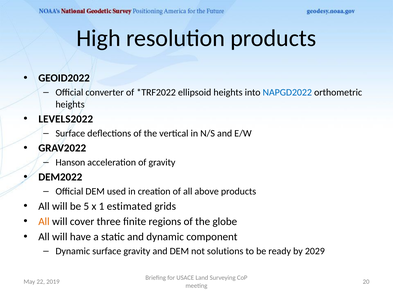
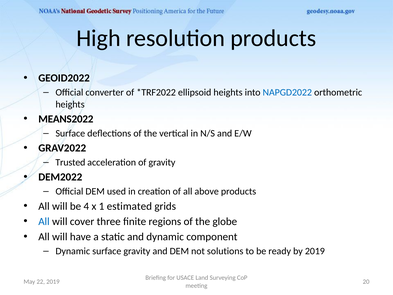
LEVELS2022: LEVELS2022 -> MEANS2022
Hanson: Hanson -> Trusted
5: 5 -> 4
All at (44, 221) colour: orange -> blue
by 2029: 2029 -> 2019
